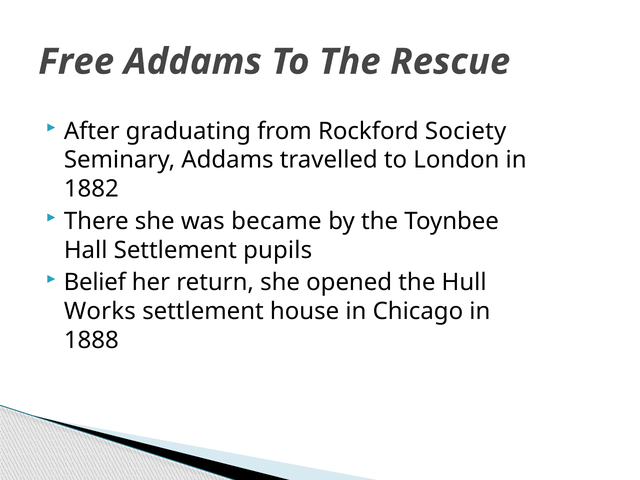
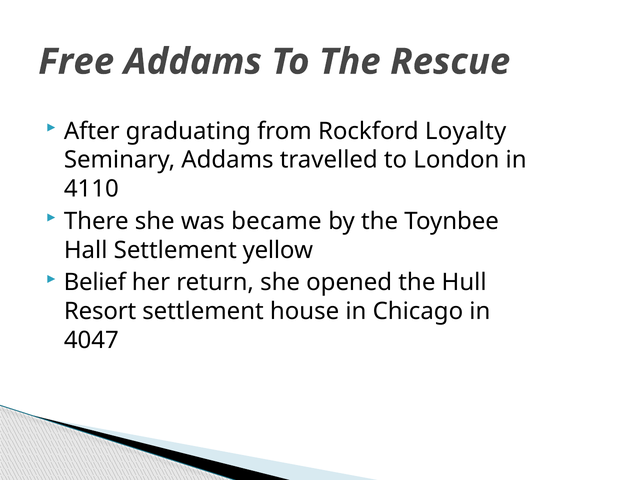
Society: Society -> Loyalty
1882: 1882 -> 4110
pupils: pupils -> yellow
Works: Works -> Resort
1888: 1888 -> 4047
